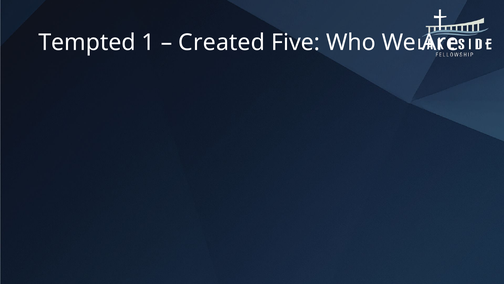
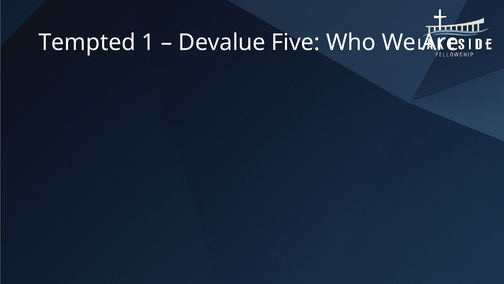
Created: Created -> Devalue
